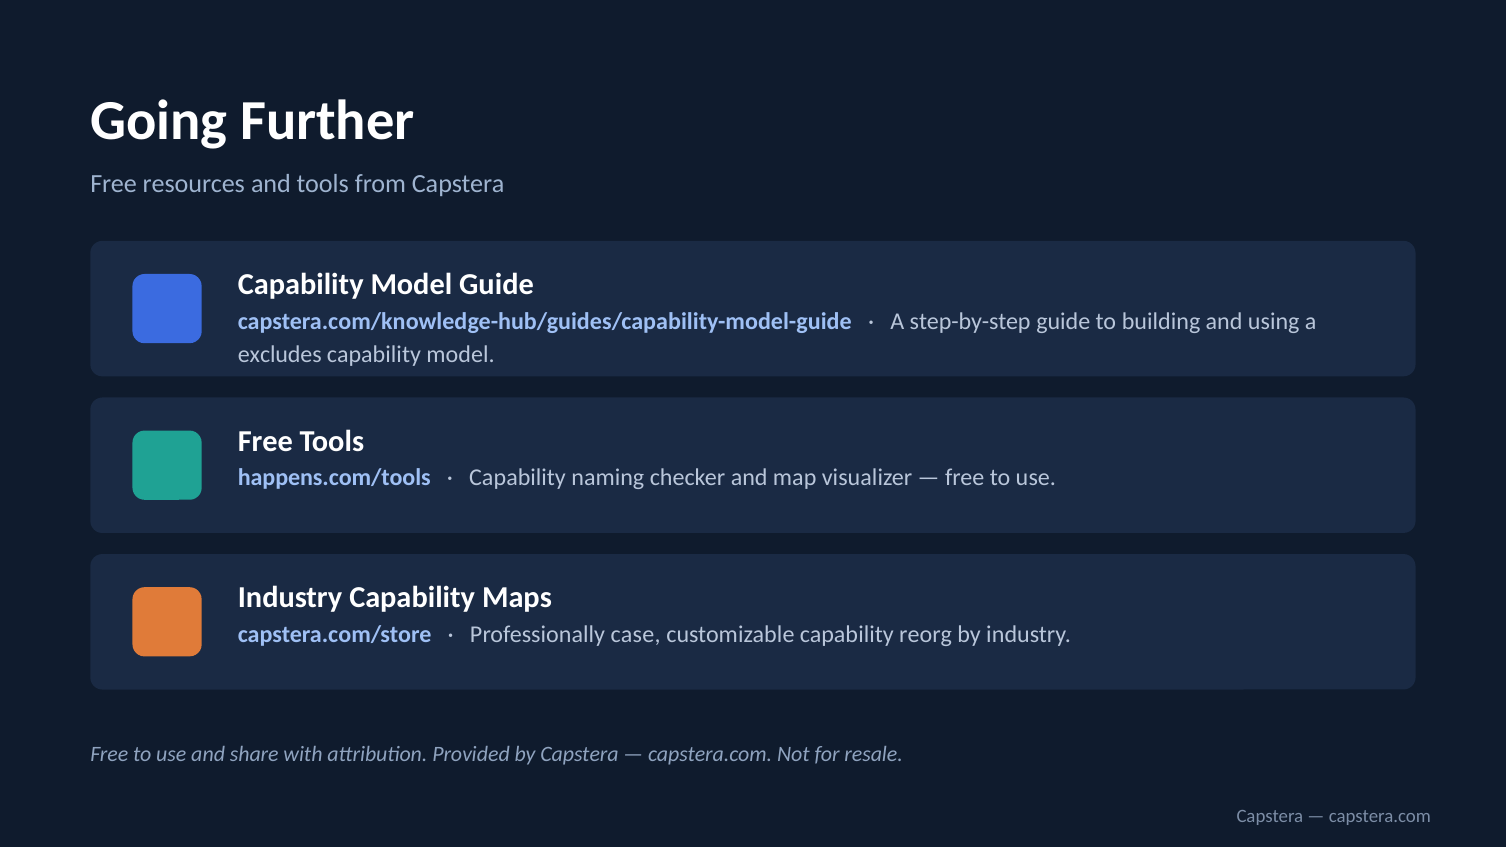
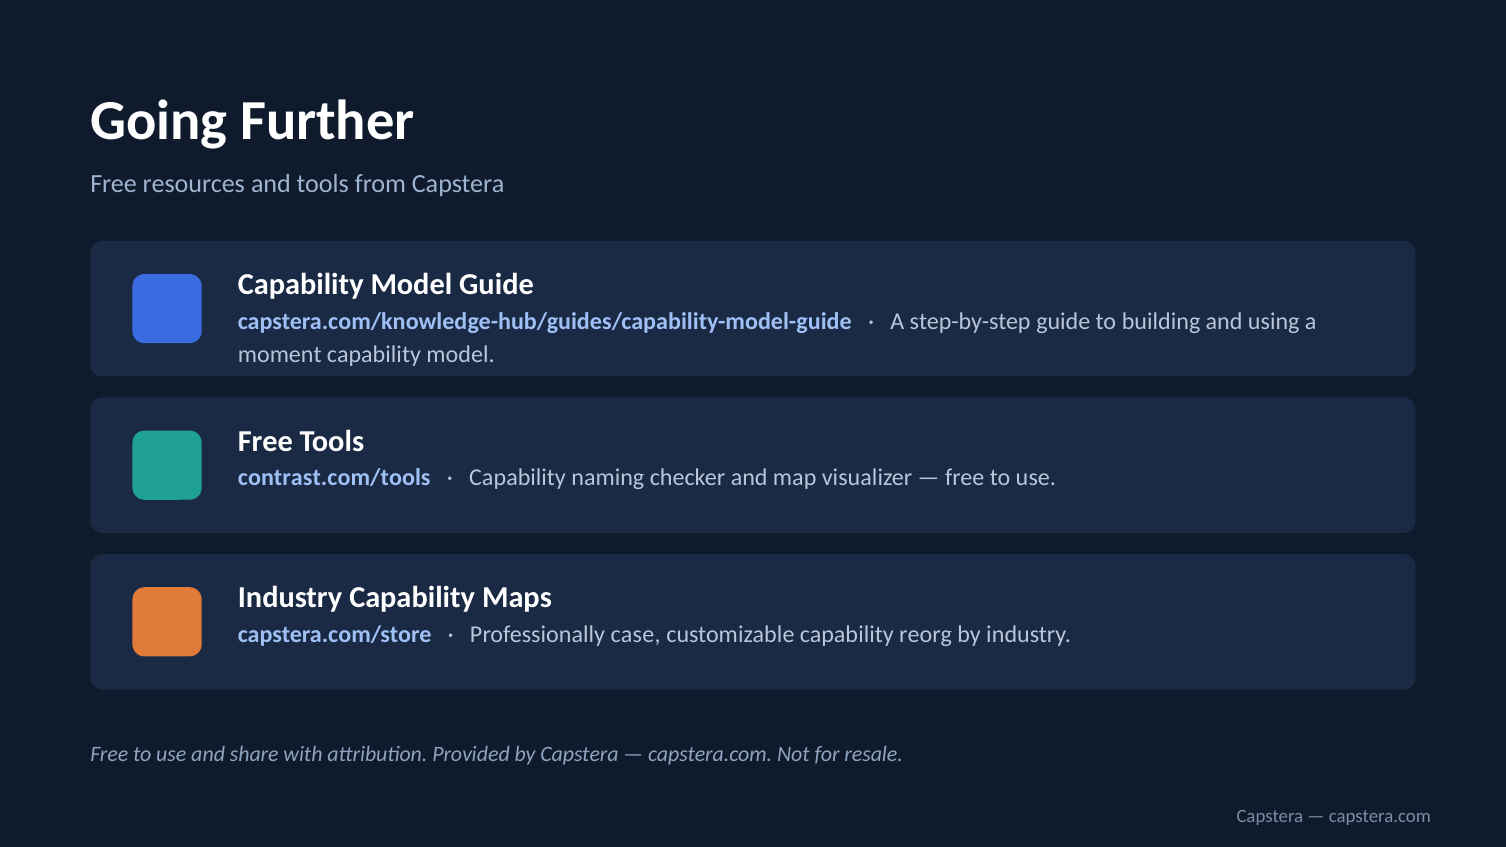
excludes: excludes -> moment
happens.com/tools: happens.com/tools -> contrast.com/tools
